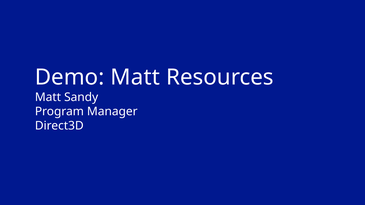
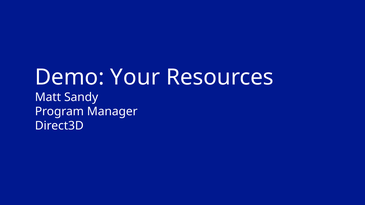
Demo Matt: Matt -> Your
